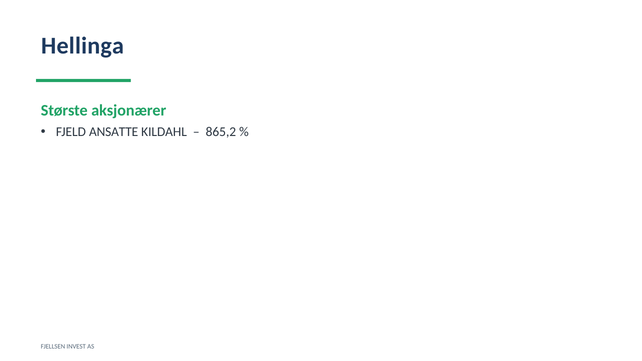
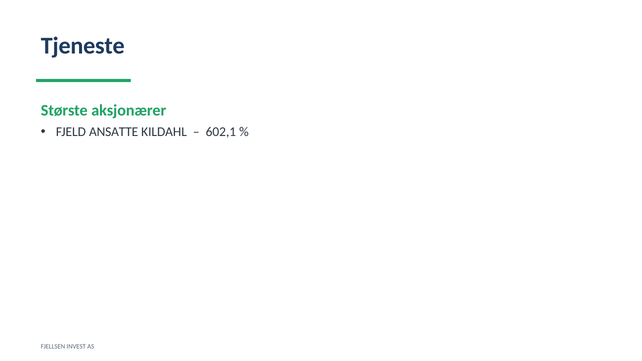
Hellinga: Hellinga -> Tjeneste
865,2: 865,2 -> 602,1
